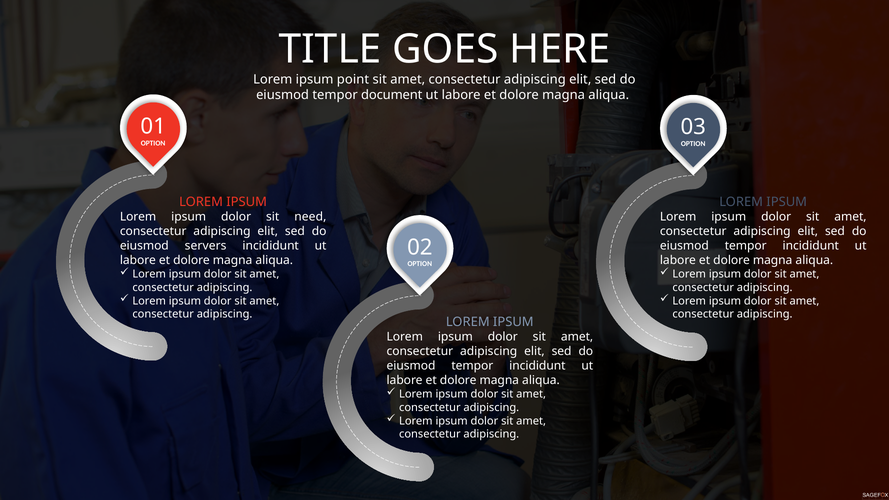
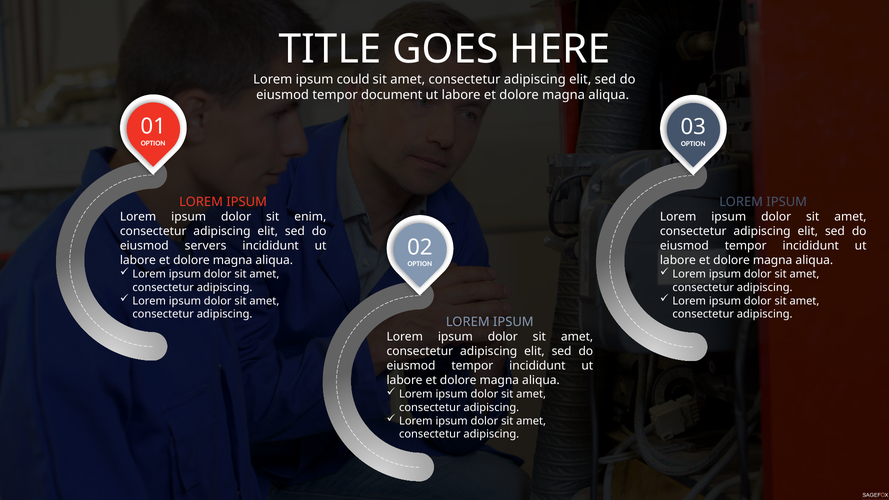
point: point -> could
need: need -> enim
